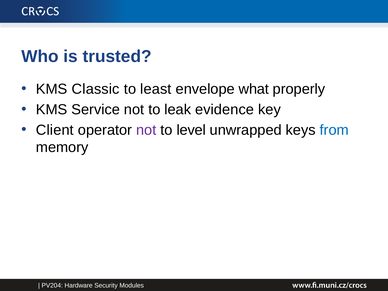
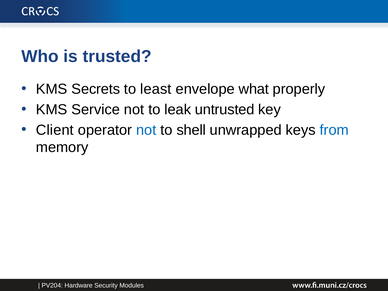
Classic: Classic -> Secrets
evidence: evidence -> untrusted
not at (146, 130) colour: purple -> blue
level: level -> shell
